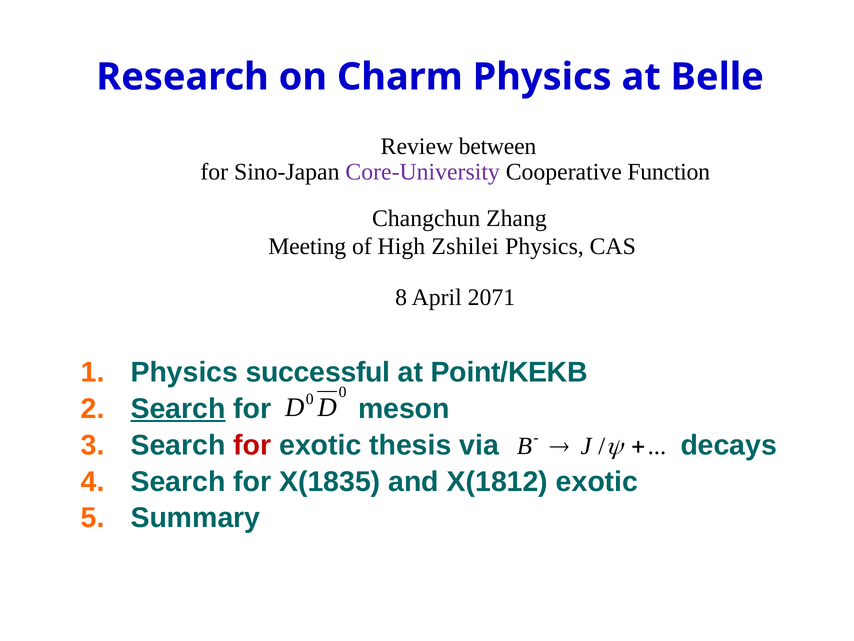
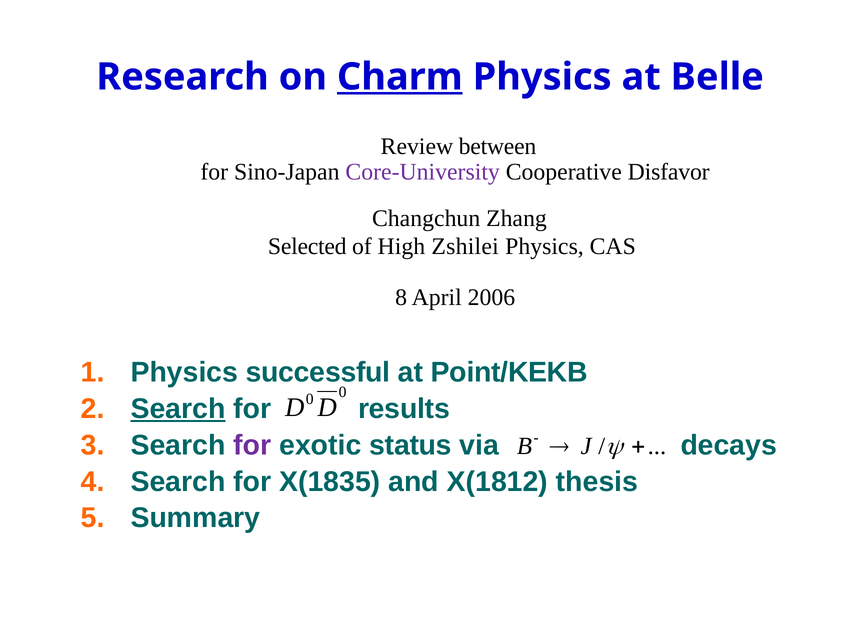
Charm underline: none -> present
Function: Function -> Disfavor
Meeting: Meeting -> Selected
2071: 2071 -> 2006
meson: meson -> results
for at (252, 445) colour: red -> purple
thesis: thesis -> status
X(1812 exotic: exotic -> thesis
